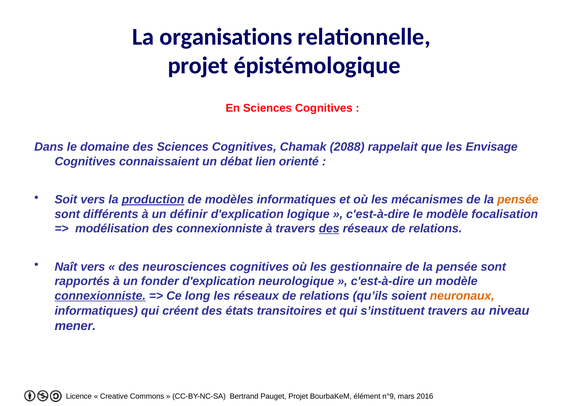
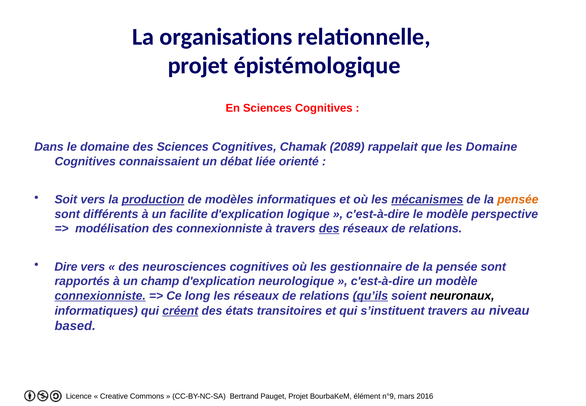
2088: 2088 -> 2089
les Envisage: Envisage -> Domaine
lien: lien -> liée
mécanismes underline: none -> present
définir: définir -> facilite
focalisation: focalisation -> perspective
Naît: Naît -> Dire
fonder: fonder -> champ
qu’ils underline: none -> present
neuronaux colour: orange -> black
créent underline: none -> present
mener: mener -> based
